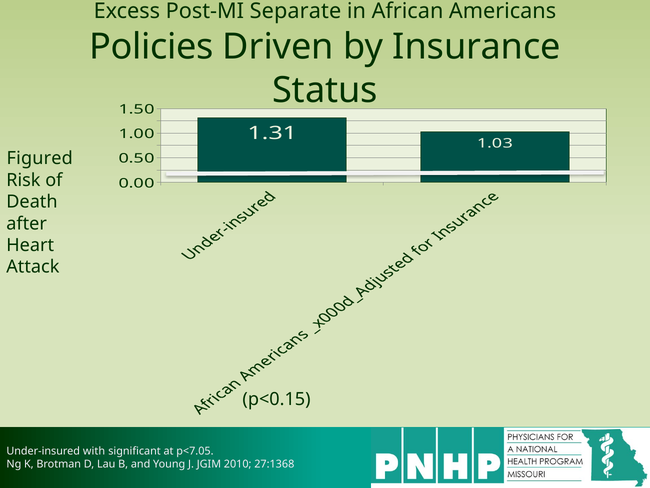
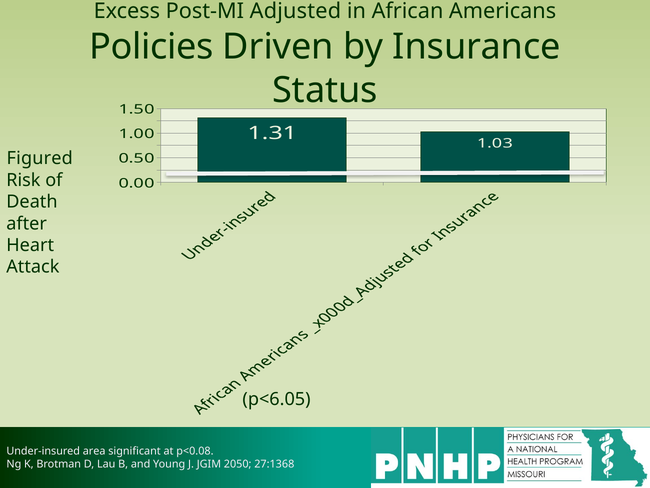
Separate: Separate -> Adjusted
p<0.15: p<0.15 -> p<6.05
with: with -> area
p<7.05: p<7.05 -> p<0.08
2010: 2010 -> 2050
